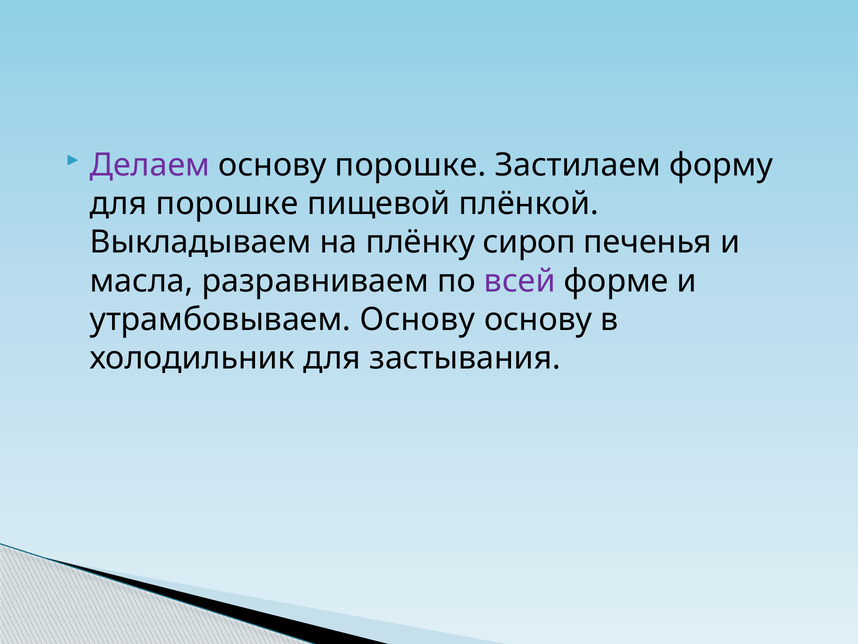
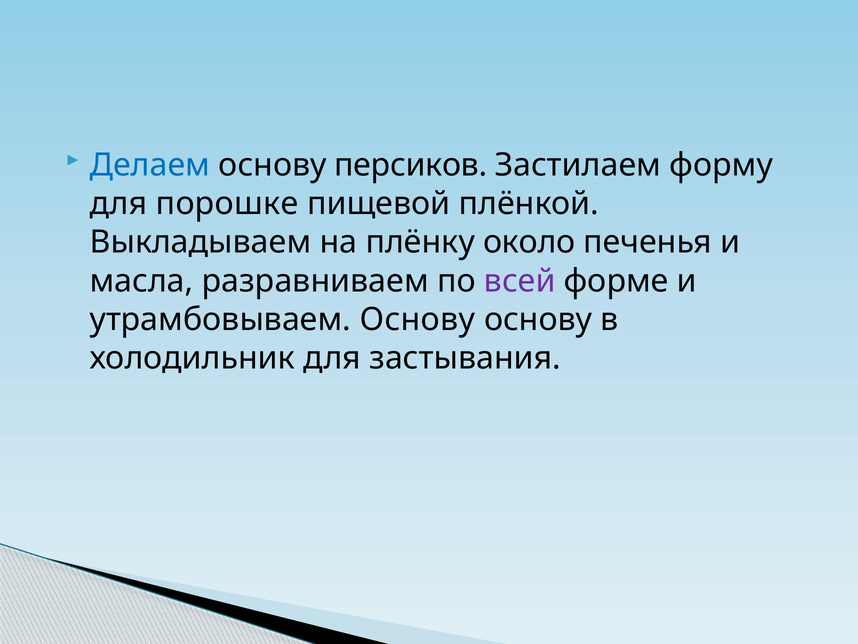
Делаем colour: purple -> blue
основу порошке: порошке -> персиков
сироп: сироп -> около
